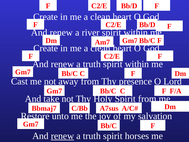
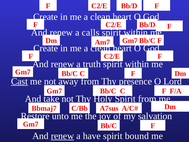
river: river -> calls
Cast underline: none -> present
truth at (92, 136): truth -> have
horses: horses -> bound
